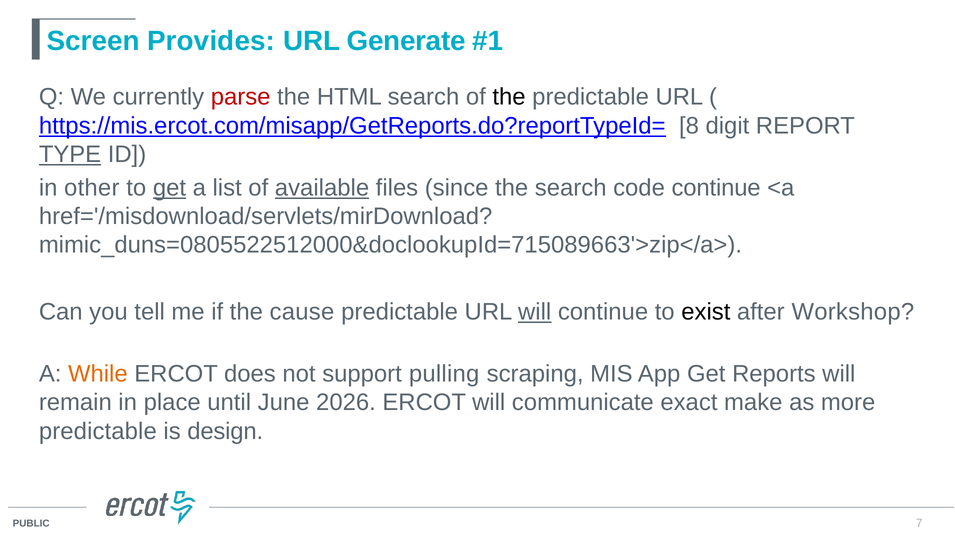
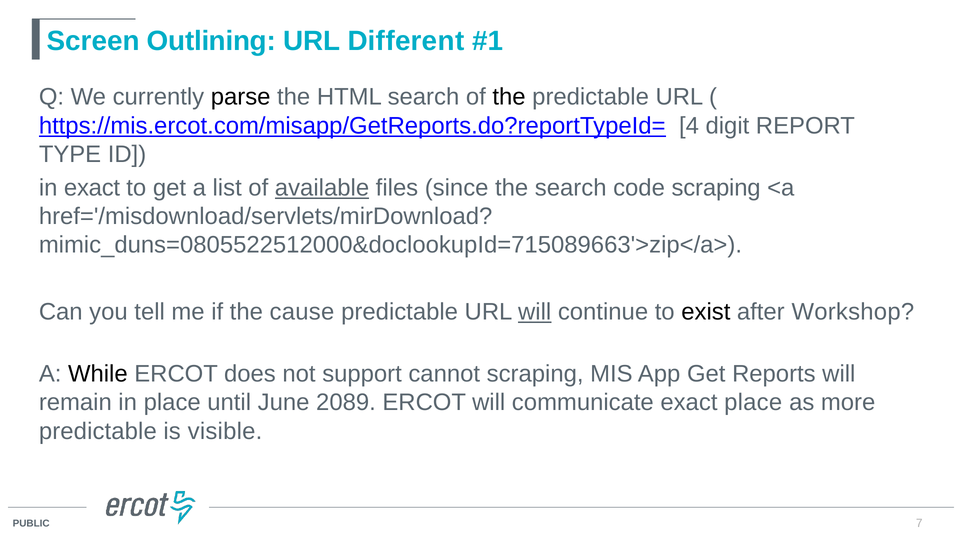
Provides: Provides -> Outlining
Generate: Generate -> Different
parse colour: red -> black
8: 8 -> 4
TYPE underline: present -> none
in other: other -> exact
get at (169, 188) underline: present -> none
code continue: continue -> scraping
While colour: orange -> black
pulling: pulling -> cannot
2026: 2026 -> 2089
exact make: make -> place
design: design -> visible
